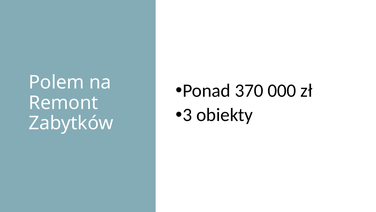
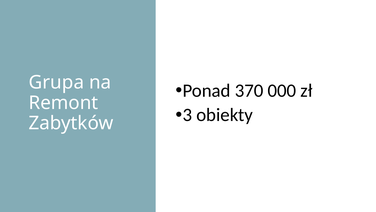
Polem: Polem -> Grupa
